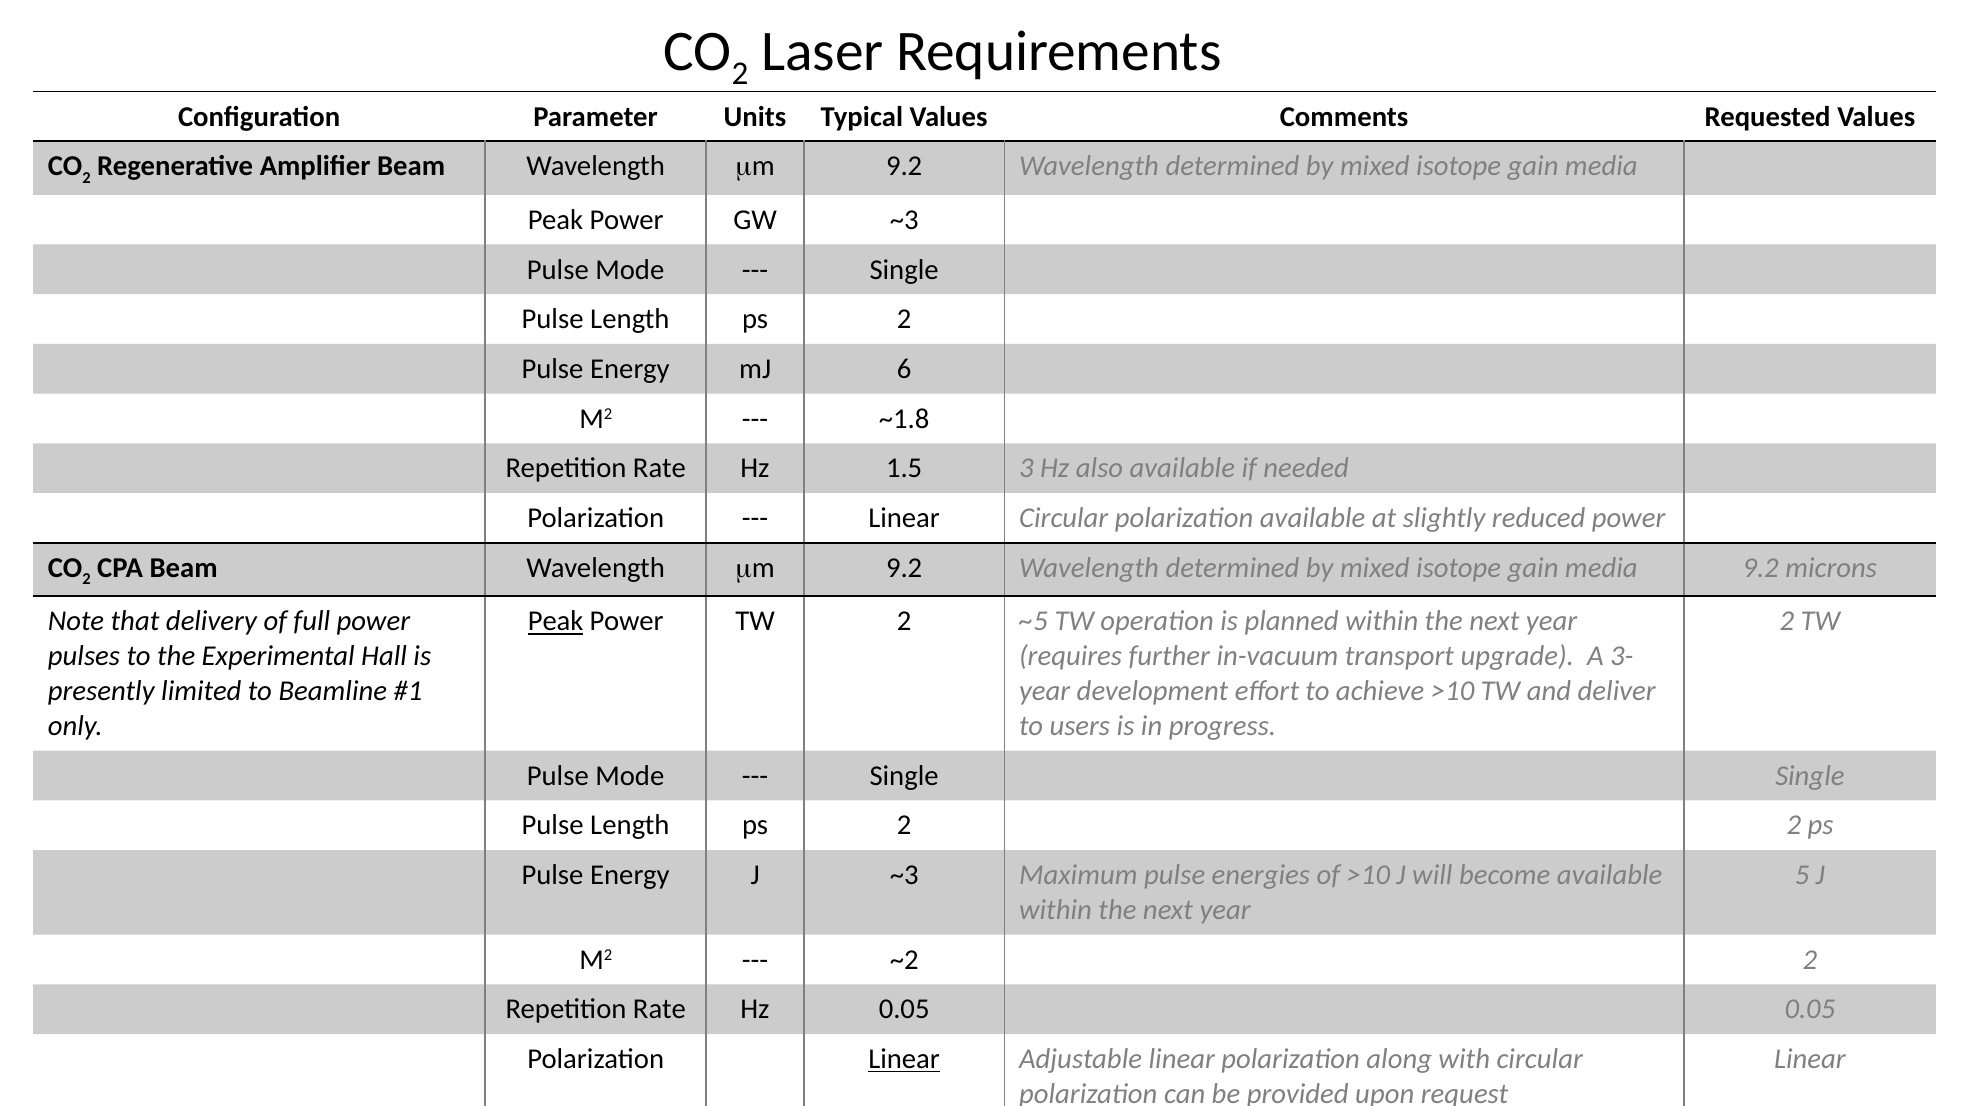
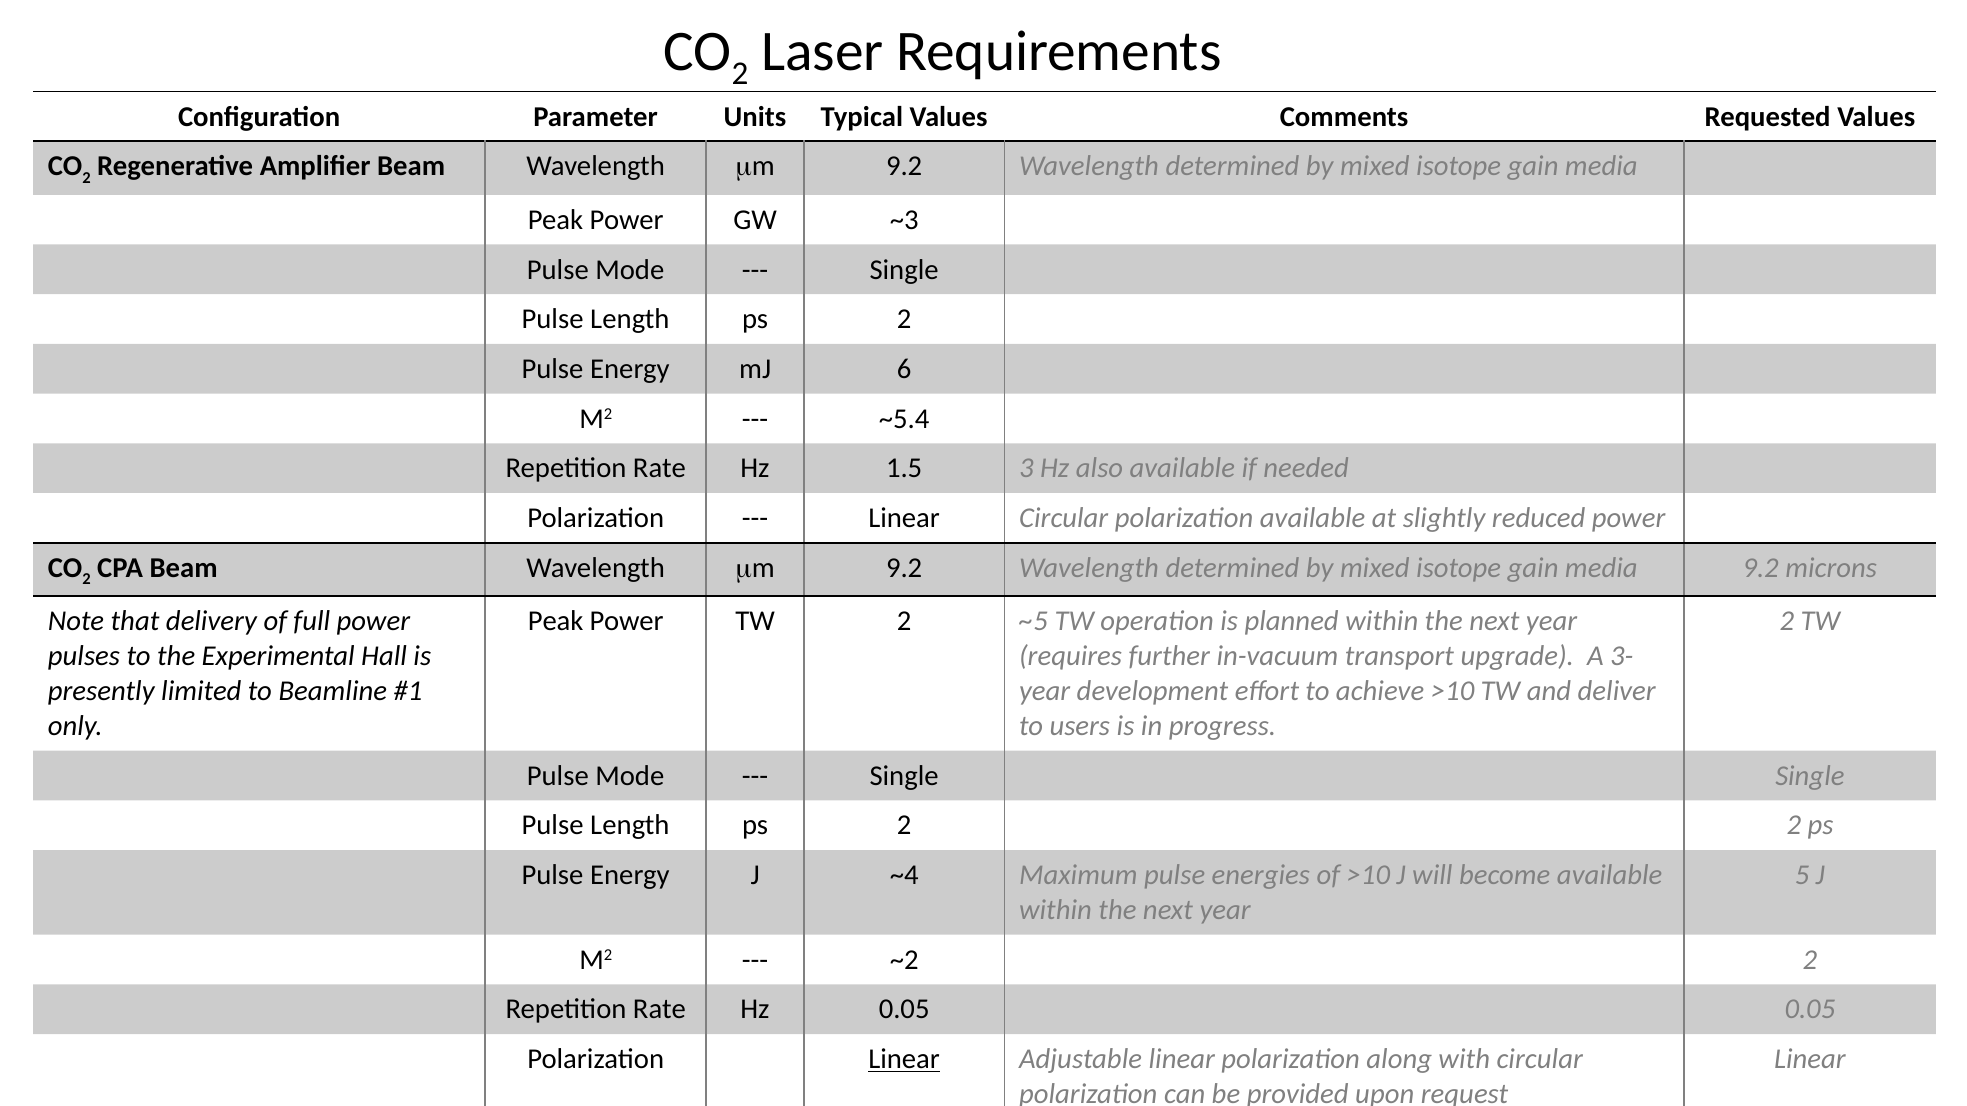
~1.8: ~1.8 -> ~5.4
Peak at (556, 622) underline: present -> none
J ~3: ~3 -> ~4
